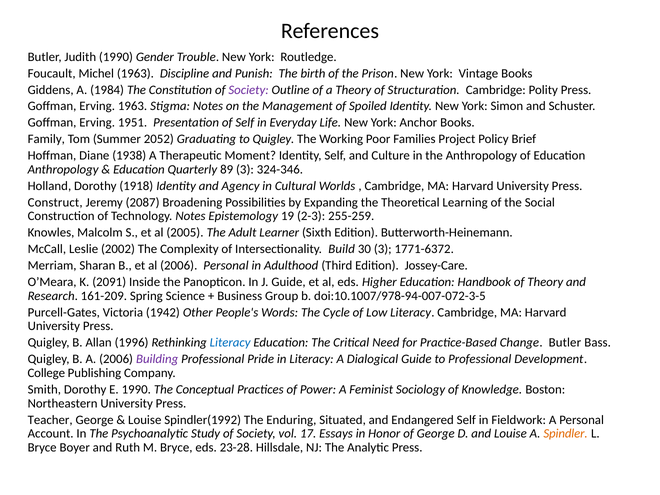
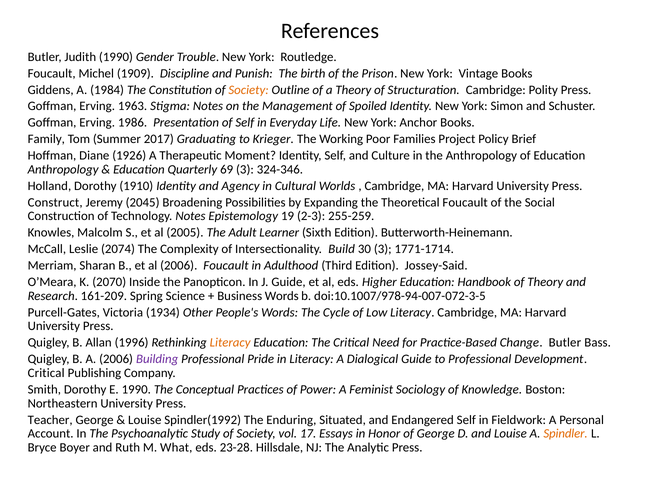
Michel 1963: 1963 -> 1909
Society at (249, 90) colour: purple -> orange
1951: 1951 -> 1986
2052: 2052 -> 2017
to Quigley: Quigley -> Krieger
1938: 1938 -> 1926
89: 89 -> 69
1918: 1918 -> 1910
2087: 2087 -> 2045
Theoretical Learning: Learning -> Foucault
2002: 2002 -> 2074
1771-6372: 1771-6372 -> 1771-1714
2006 Personal: Personal -> Foucault
Jossey-Care: Jossey-Care -> Jossey-Said
2091: 2091 -> 2070
Business Group: Group -> Words
1942: 1942 -> 1934
Literacy at (230, 343) colour: blue -> orange
College at (46, 373): College -> Critical
M Bryce: Bryce -> What
